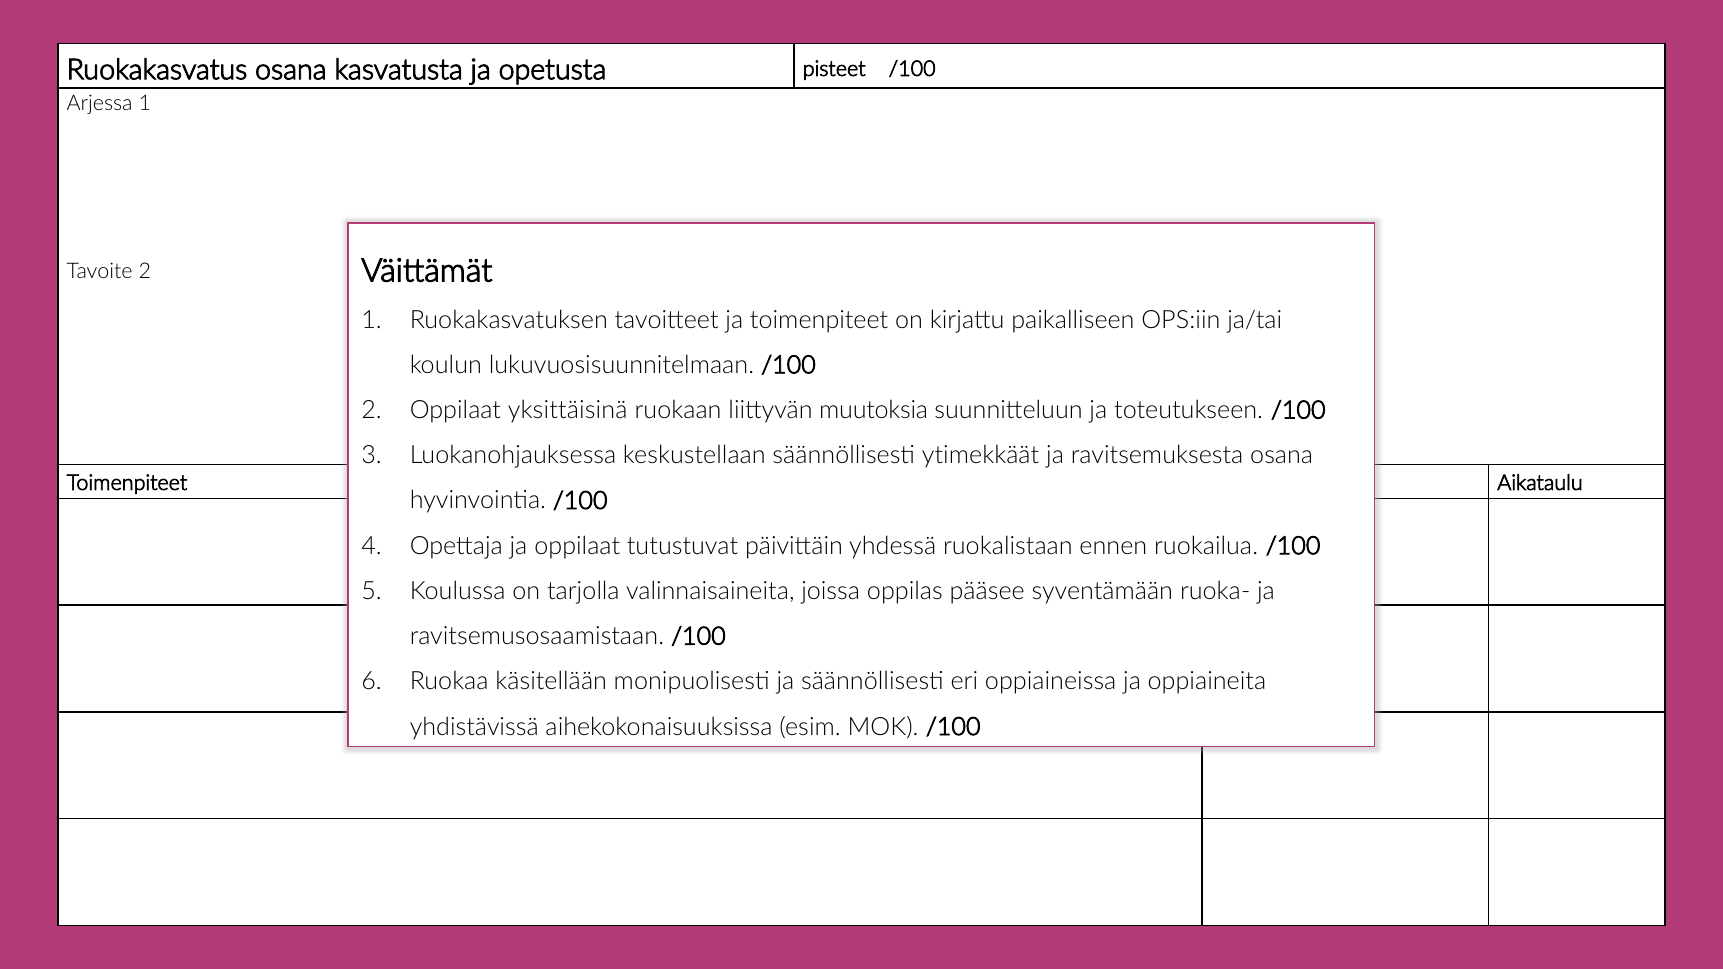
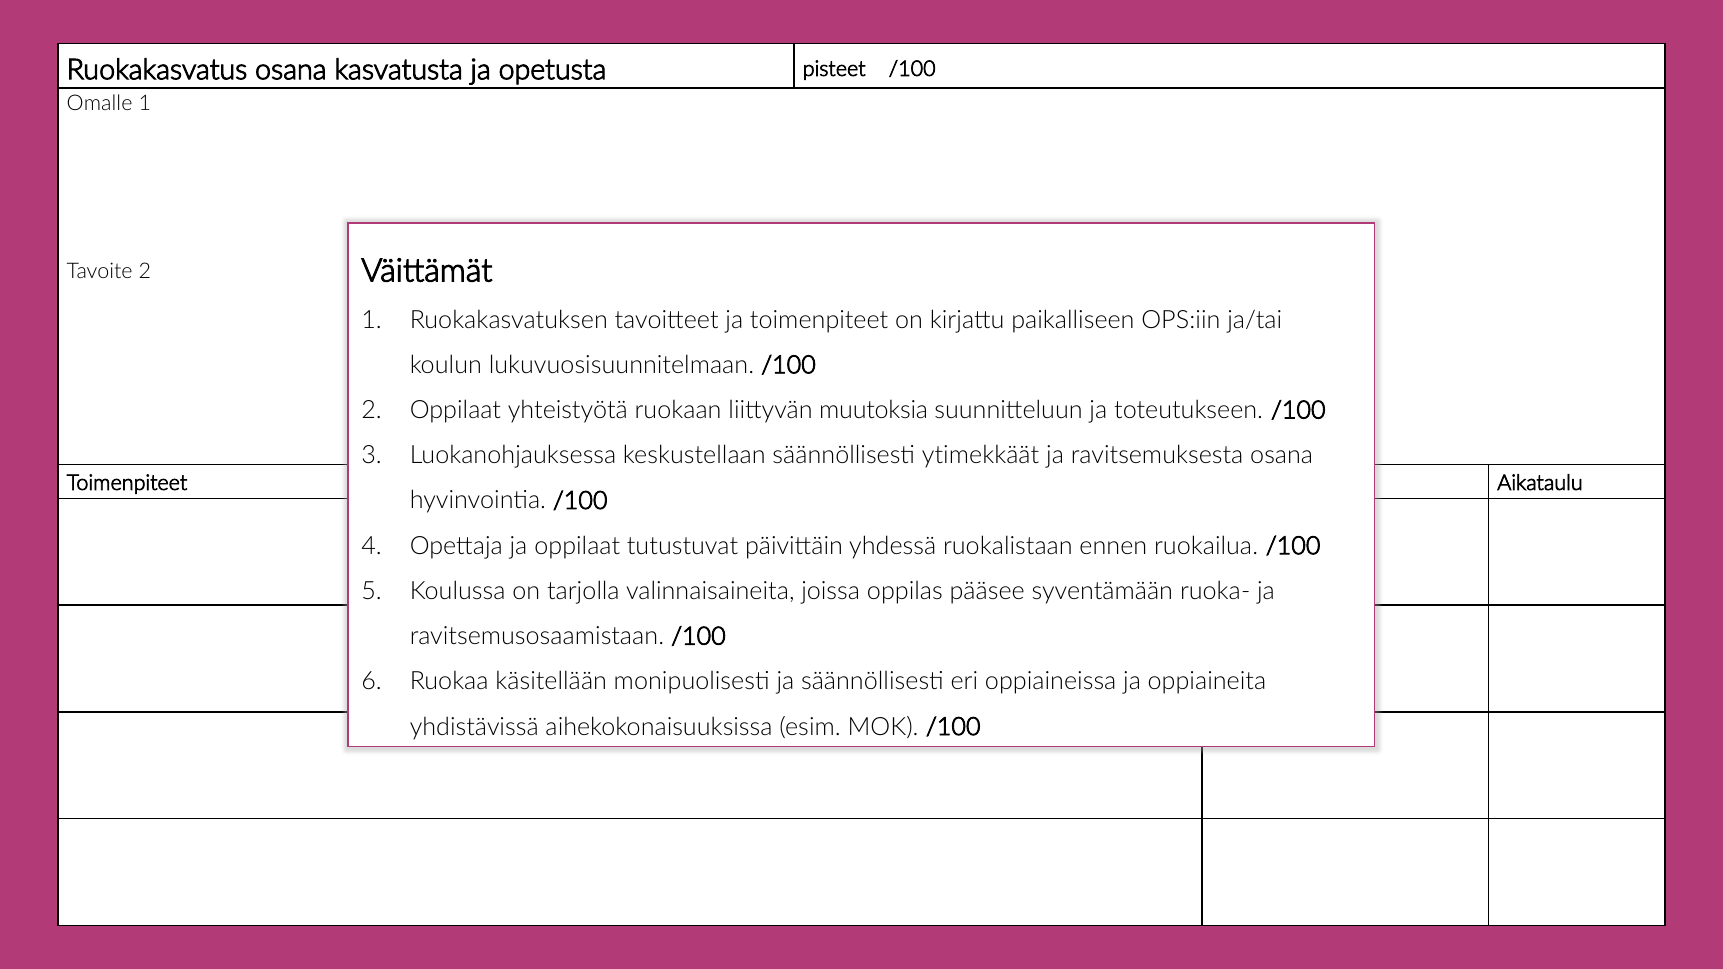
Arjessa: Arjessa -> Omalle
yksittäisinä: yksittäisinä -> yhteistyötä
